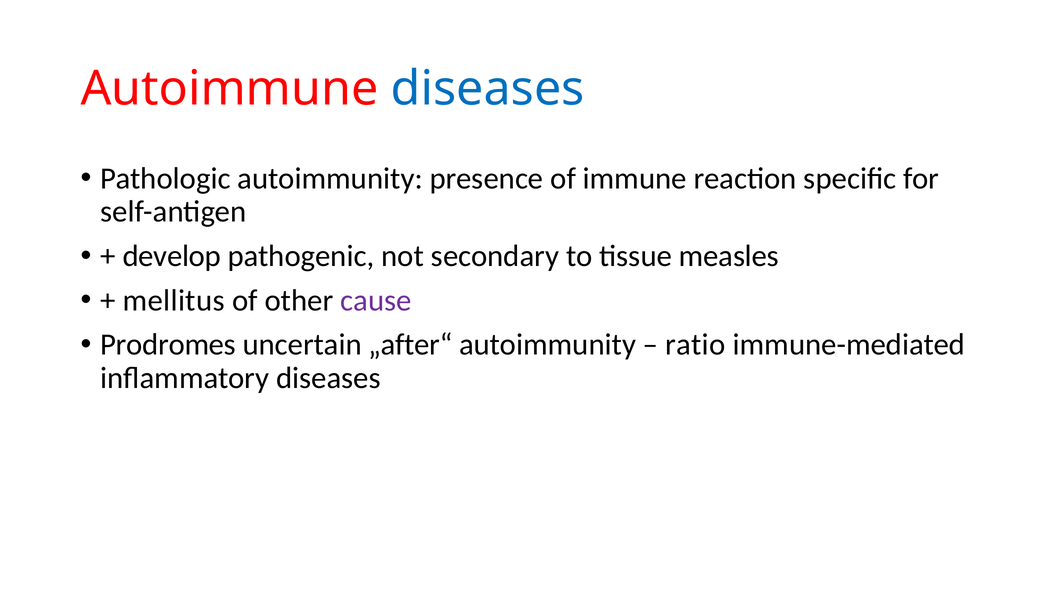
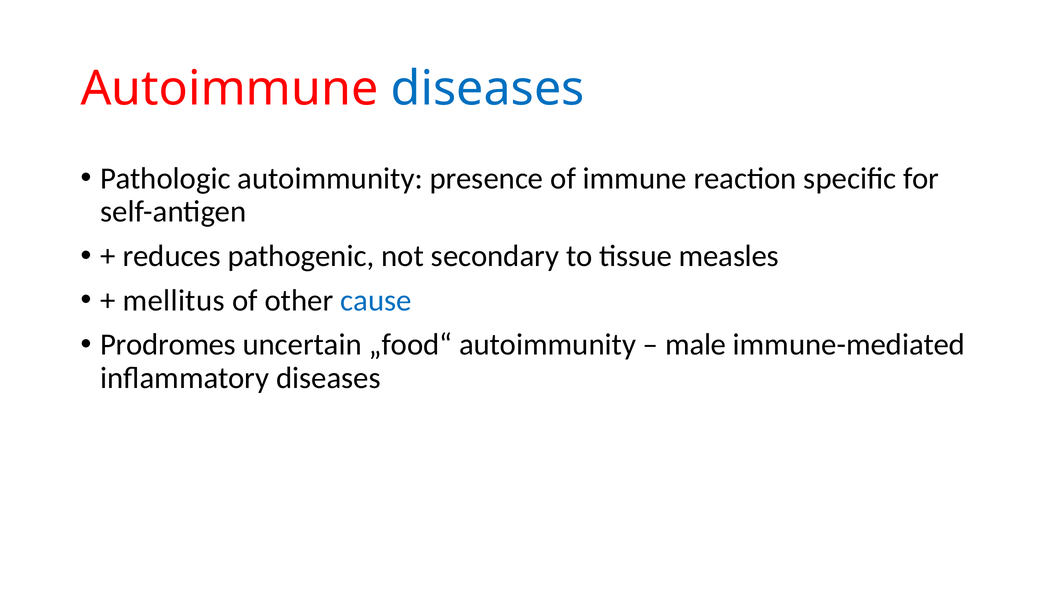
develop: develop -> reduces
cause colour: purple -> blue
„after“: „after“ -> „food“
ratio: ratio -> male
